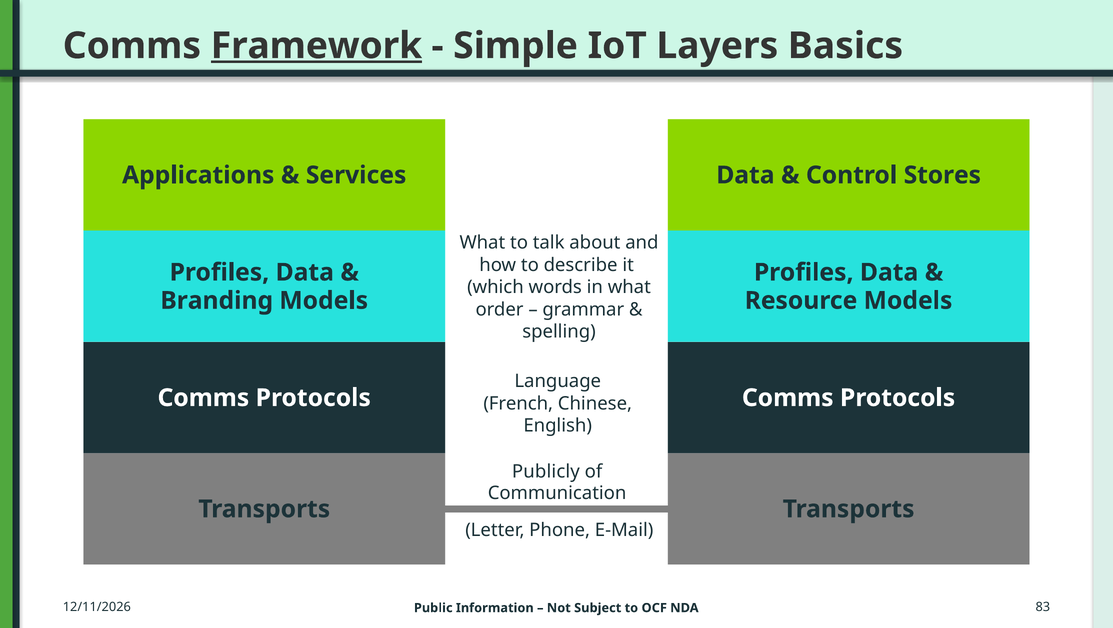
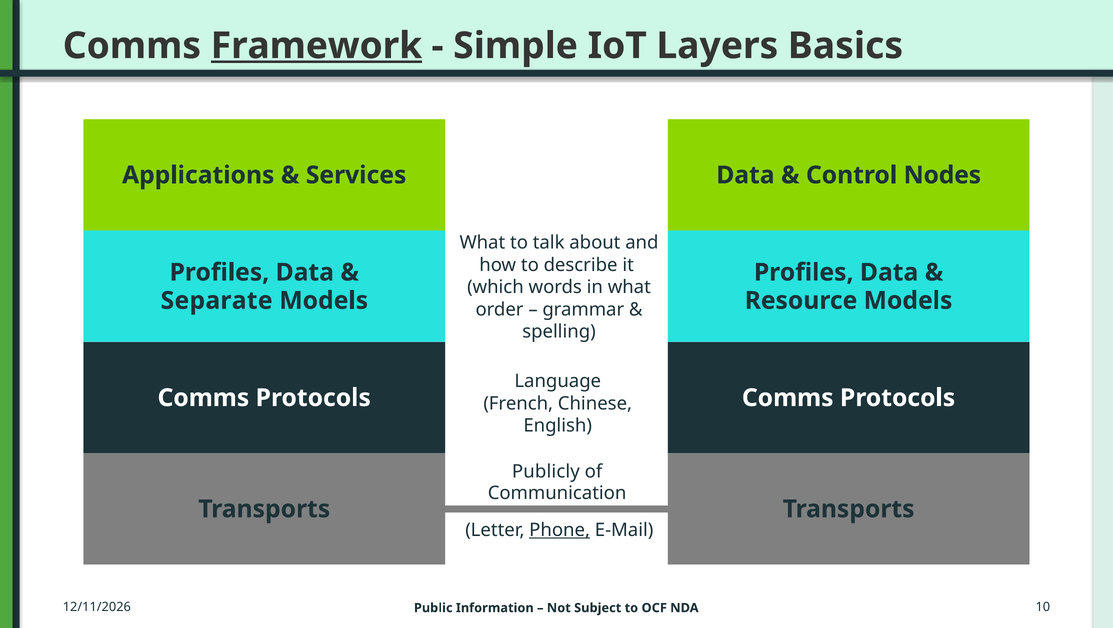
Stores: Stores -> Nodes
Branding: Branding -> Separate
Phone underline: none -> present
83: 83 -> 10
